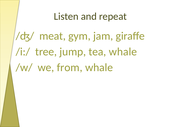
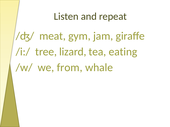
jump: jump -> lizard
tea whale: whale -> eating
